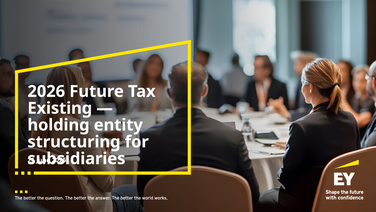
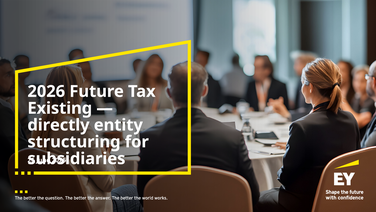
holding: holding -> directly
